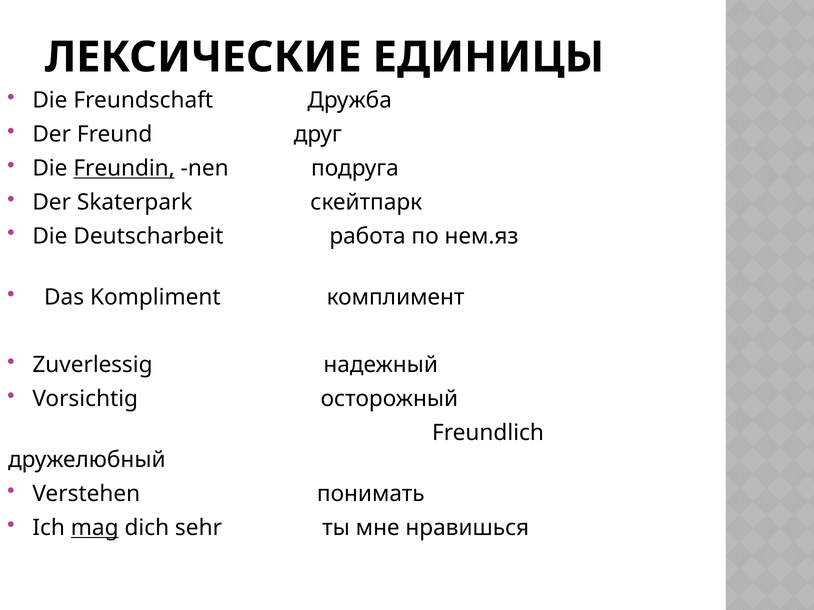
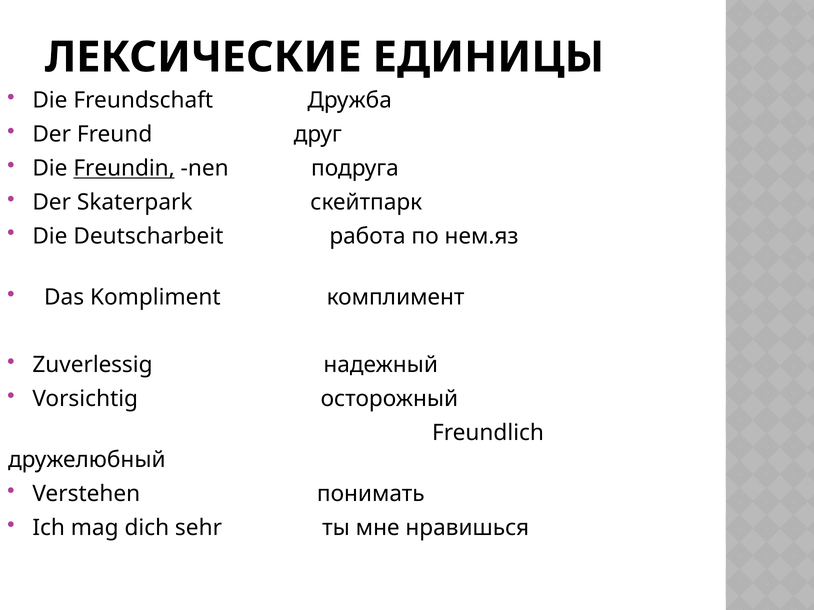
mag underline: present -> none
